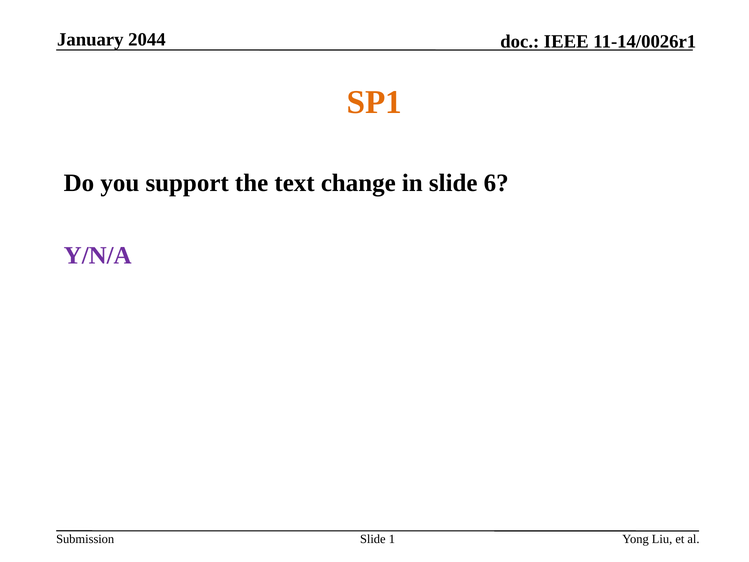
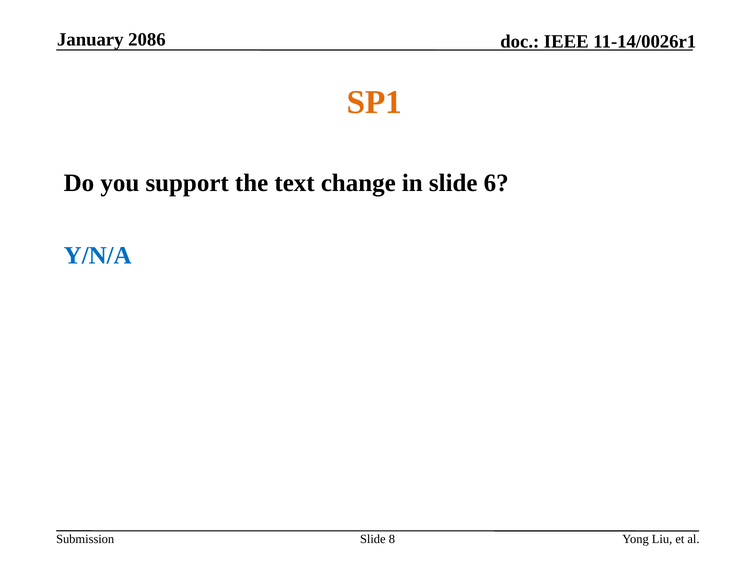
2044: 2044 -> 2086
Y/N/A colour: purple -> blue
1: 1 -> 8
